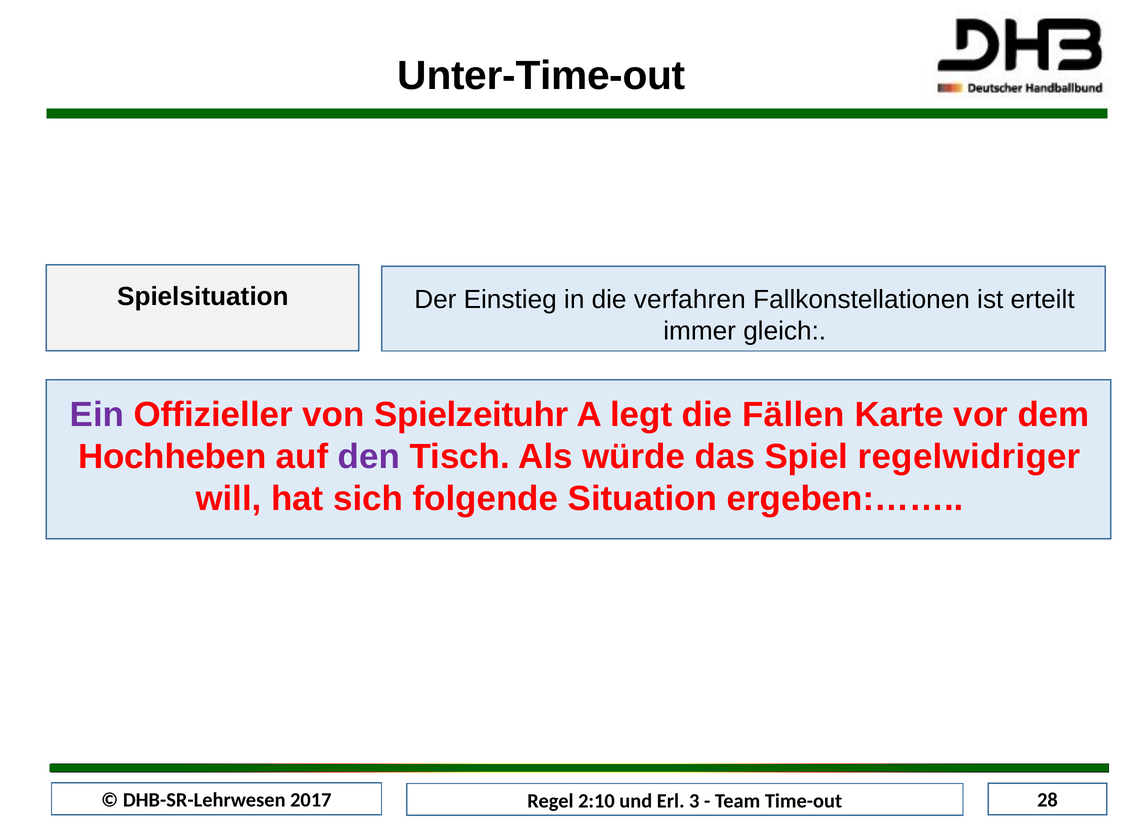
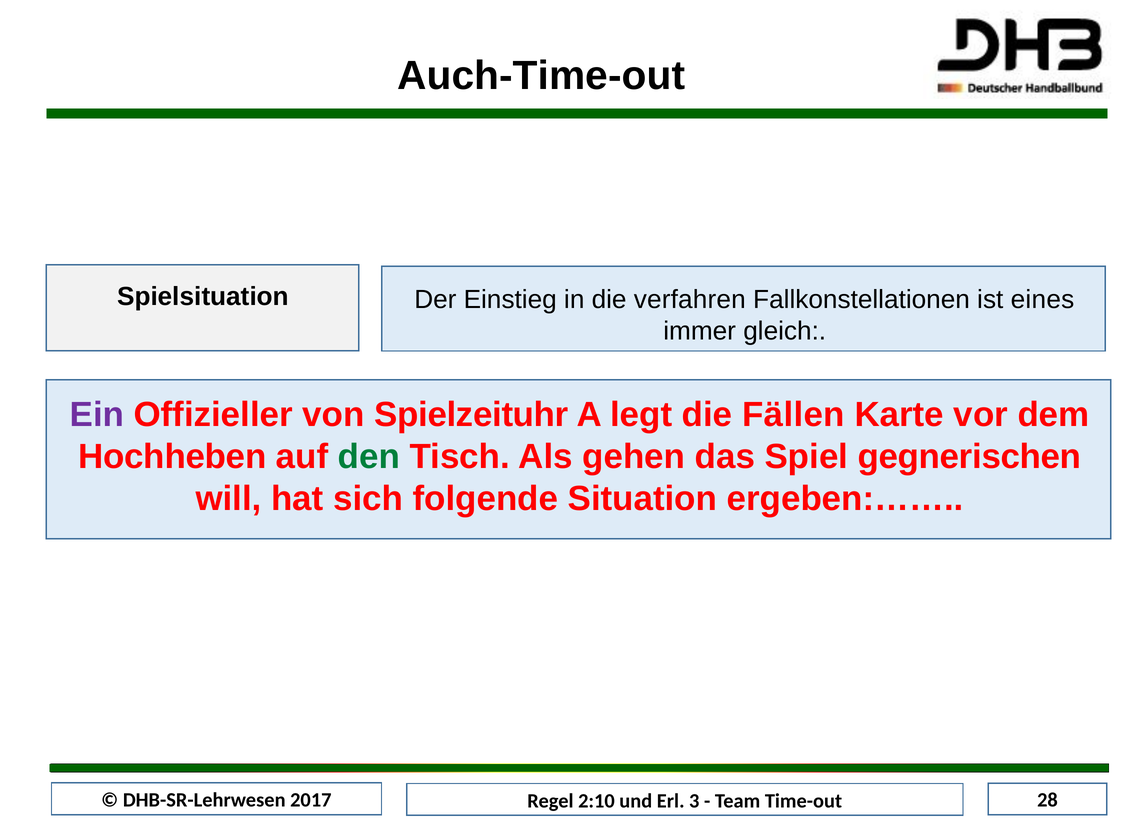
Unter-Time-out: Unter-Time-out -> Auch-Time-out
erteilt: erteilt -> eines
den colour: purple -> green
würde: würde -> gehen
regelwidriger: regelwidriger -> gegnerischen
